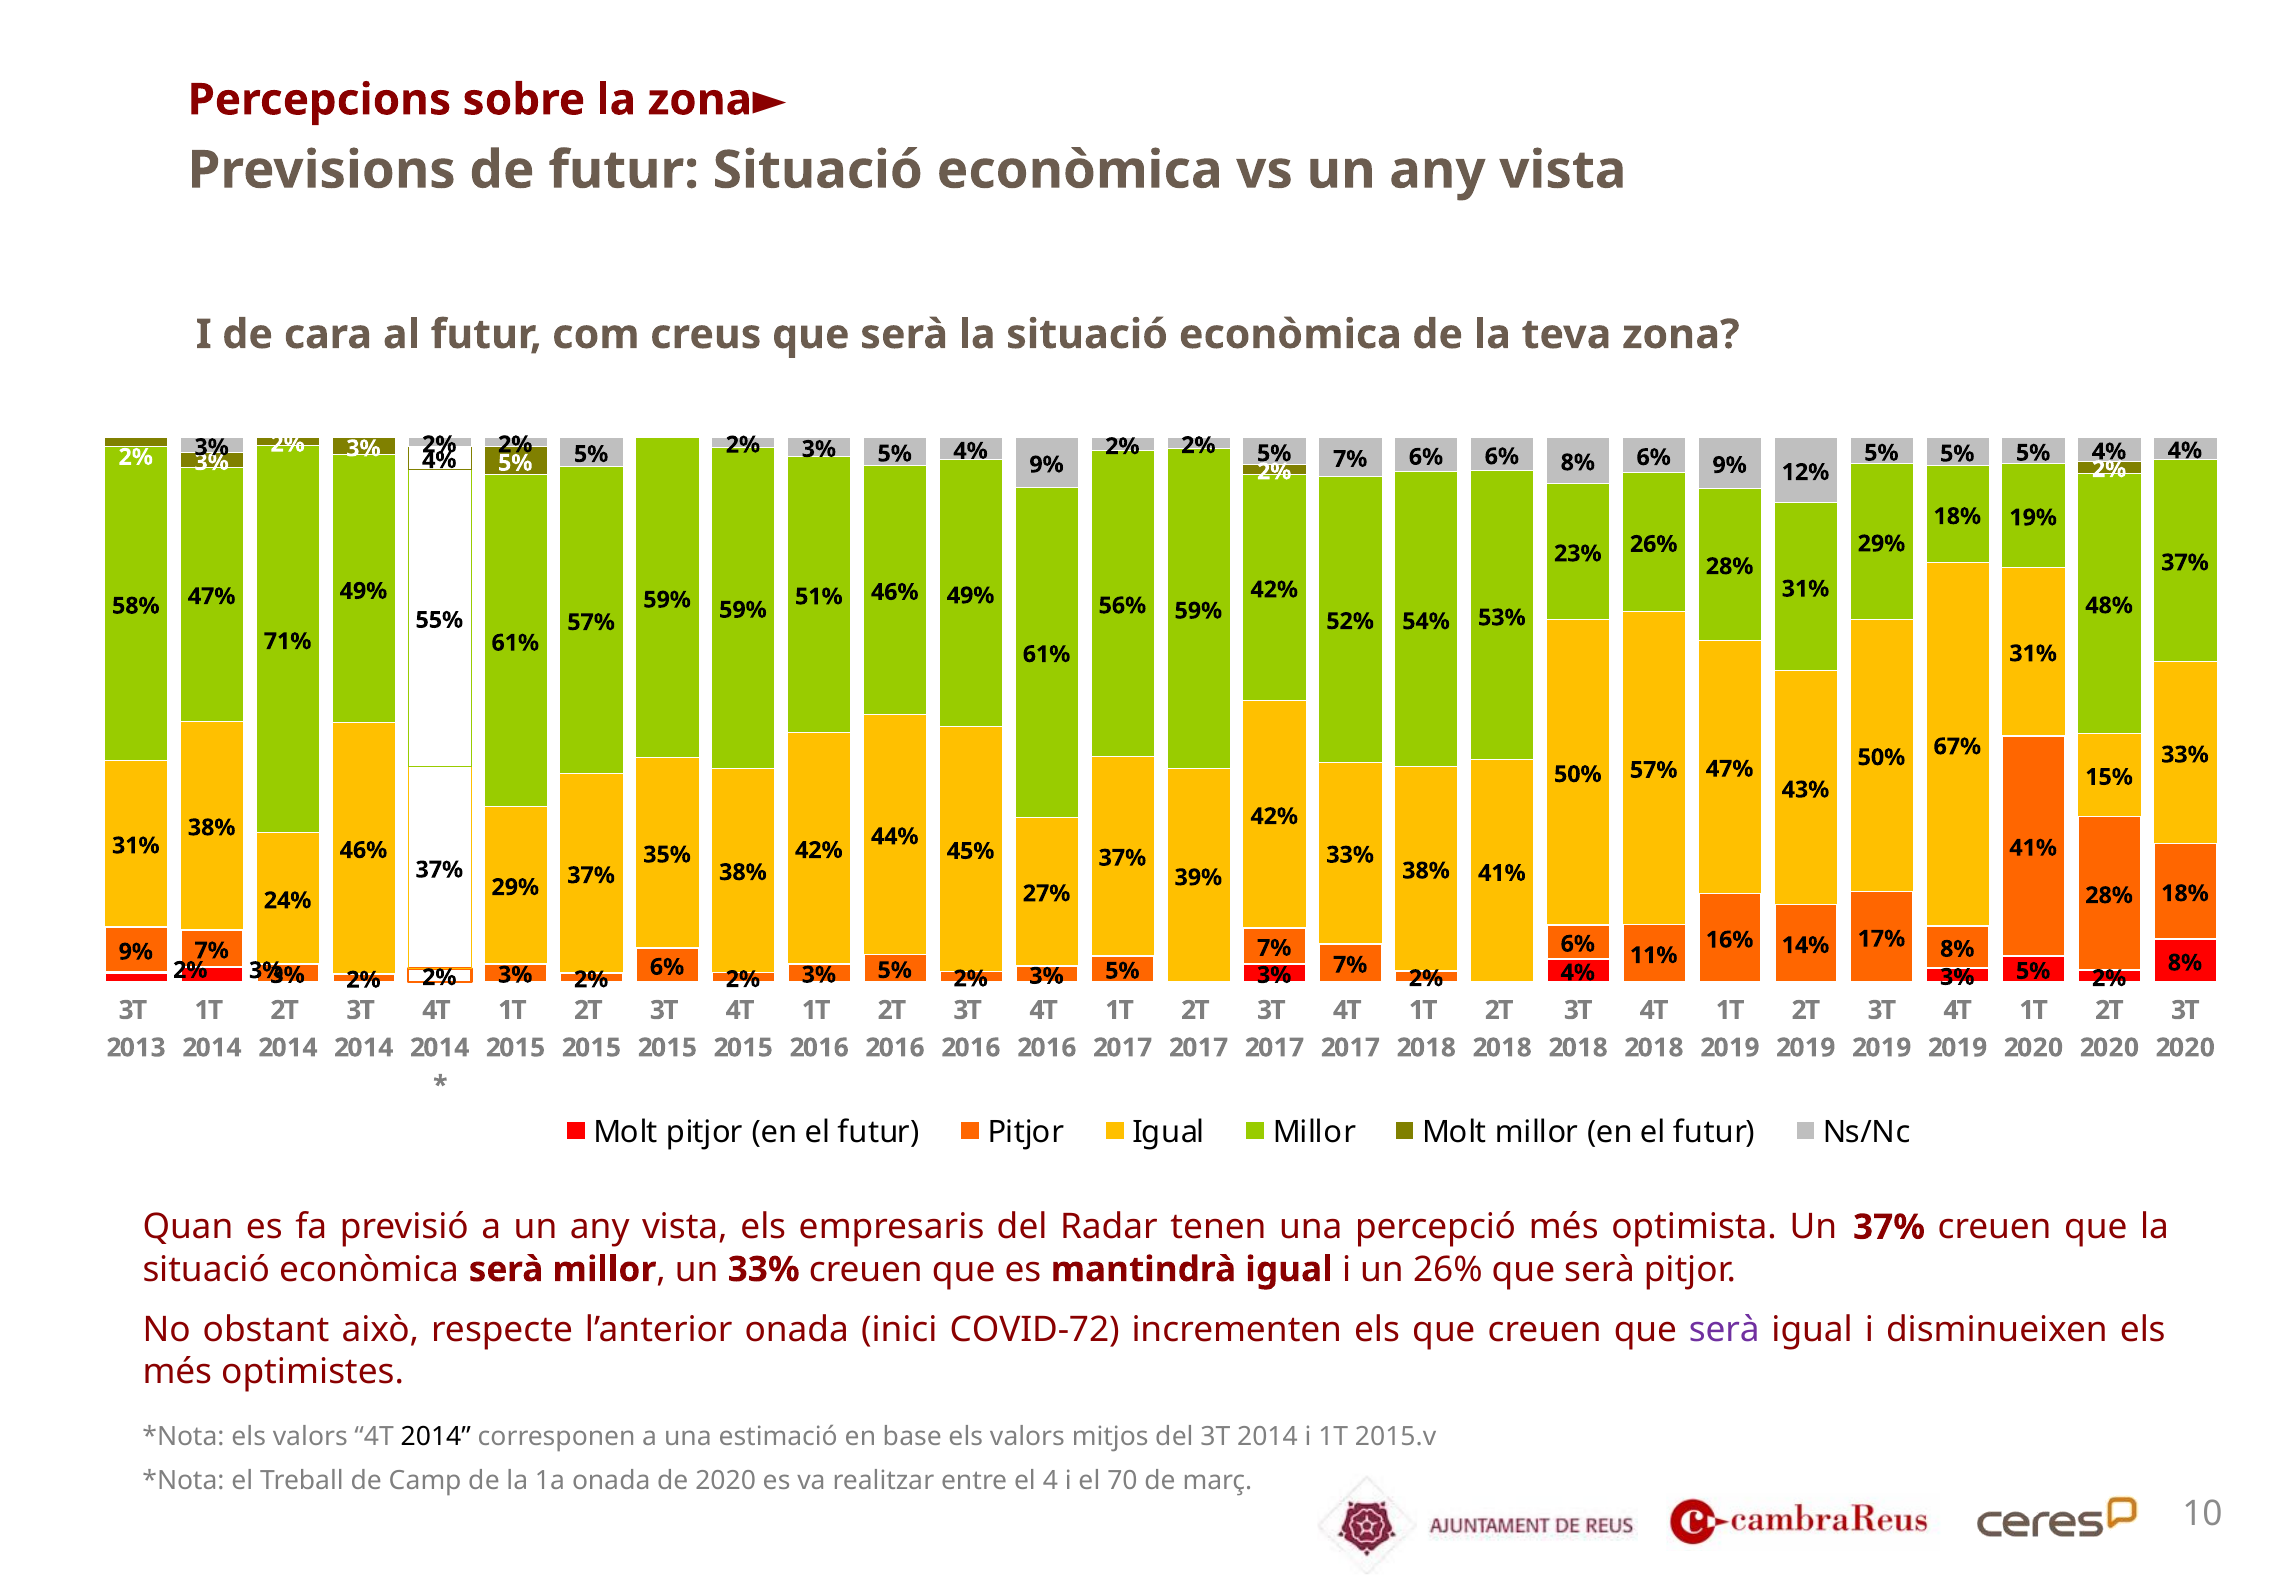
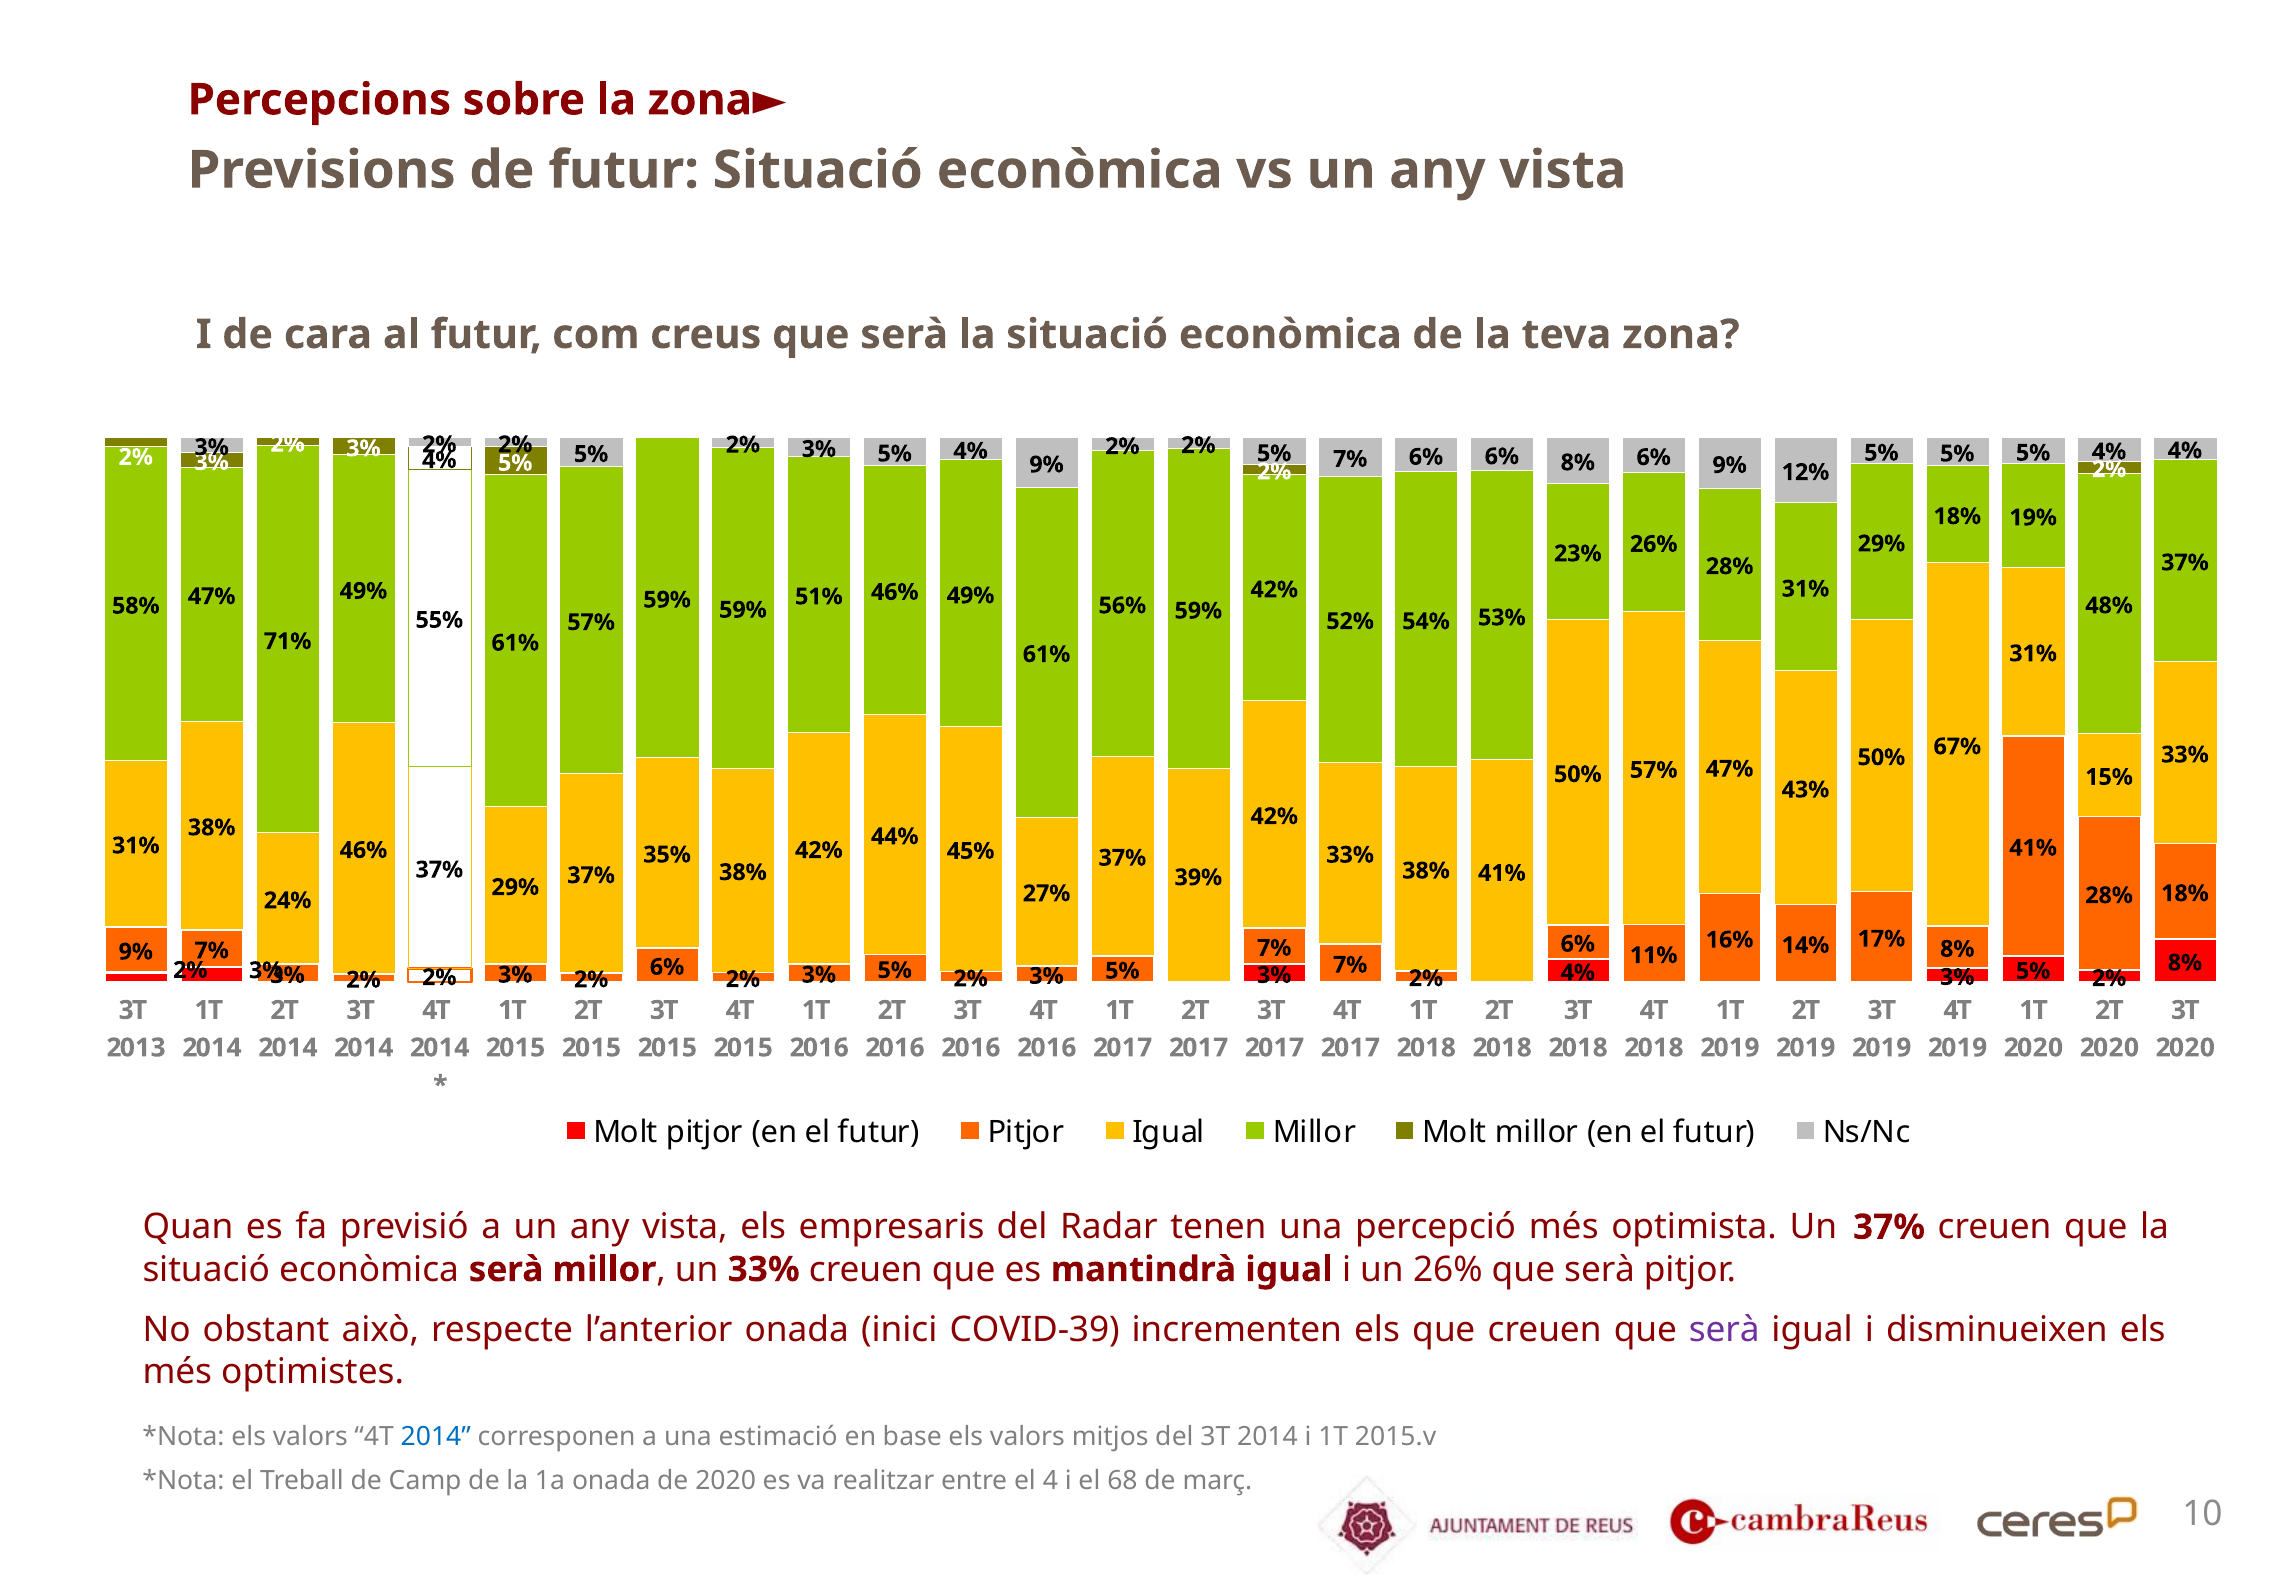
COVID-72: COVID-72 -> COVID-39
2014 at (436, 1437) colour: black -> blue
70: 70 -> 68
